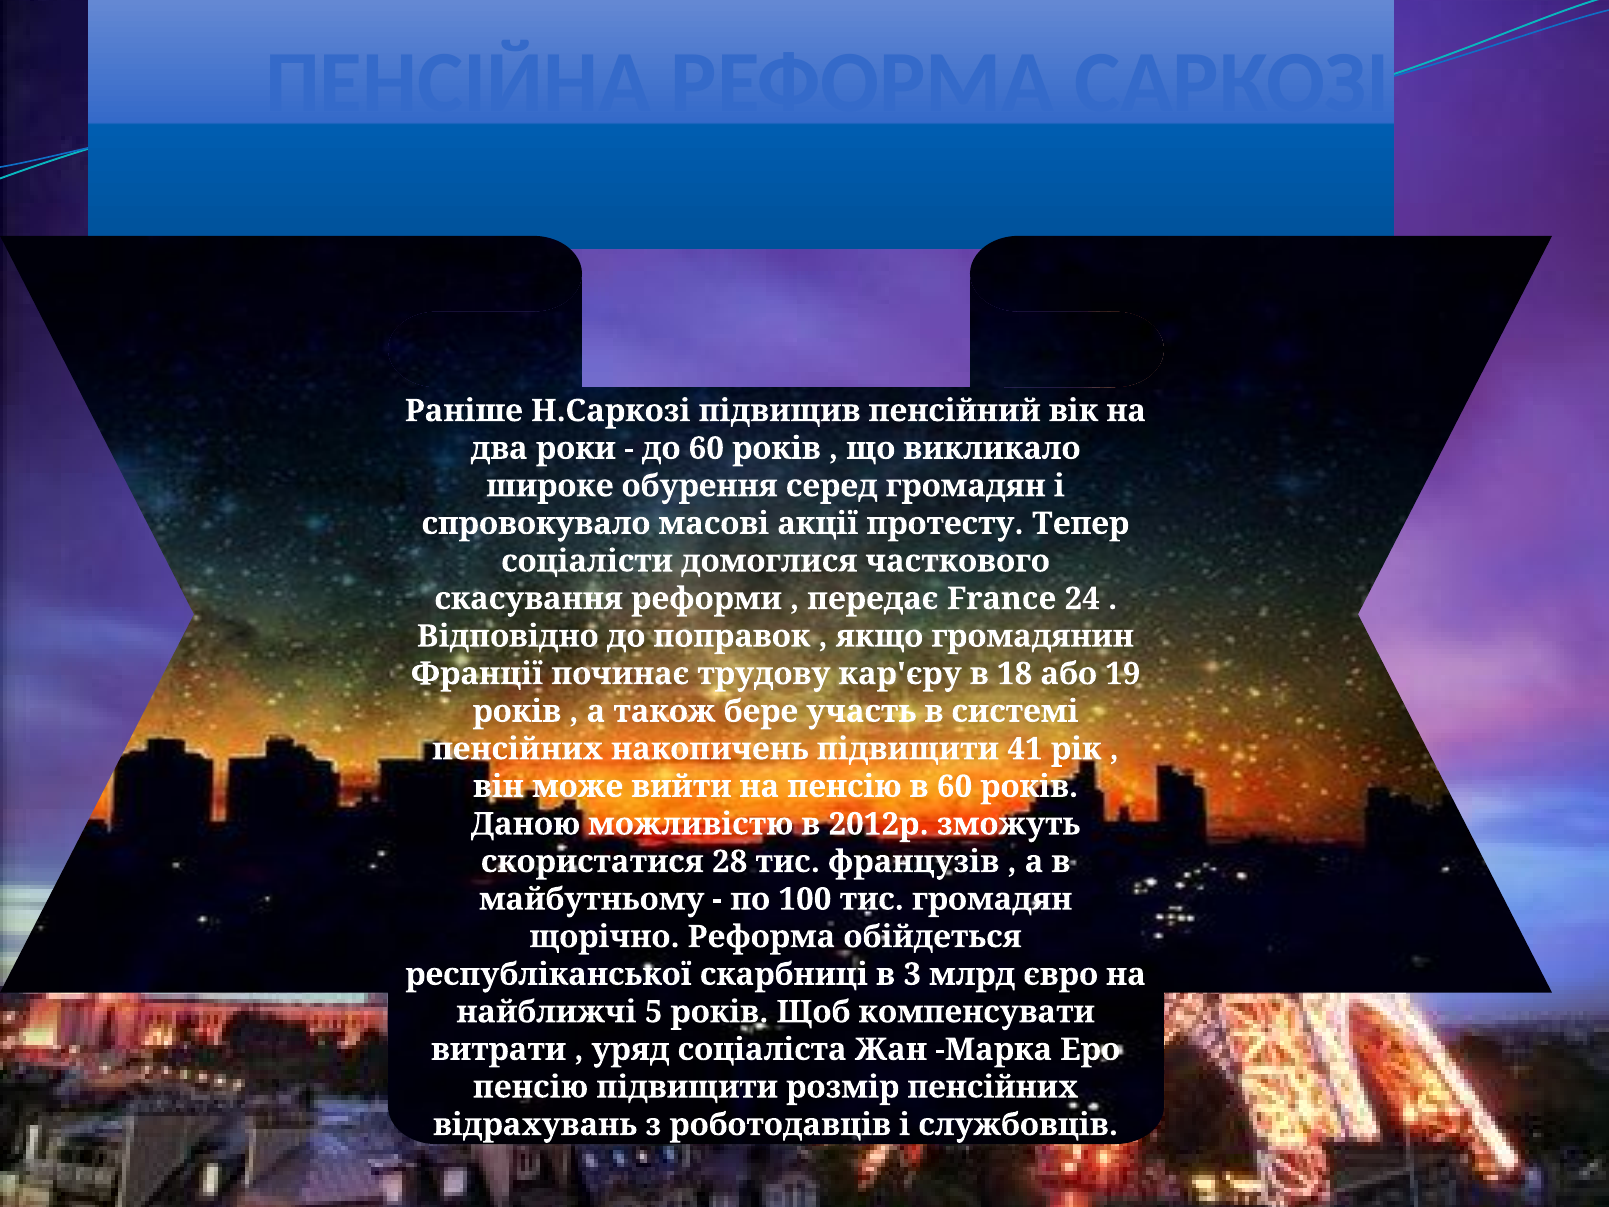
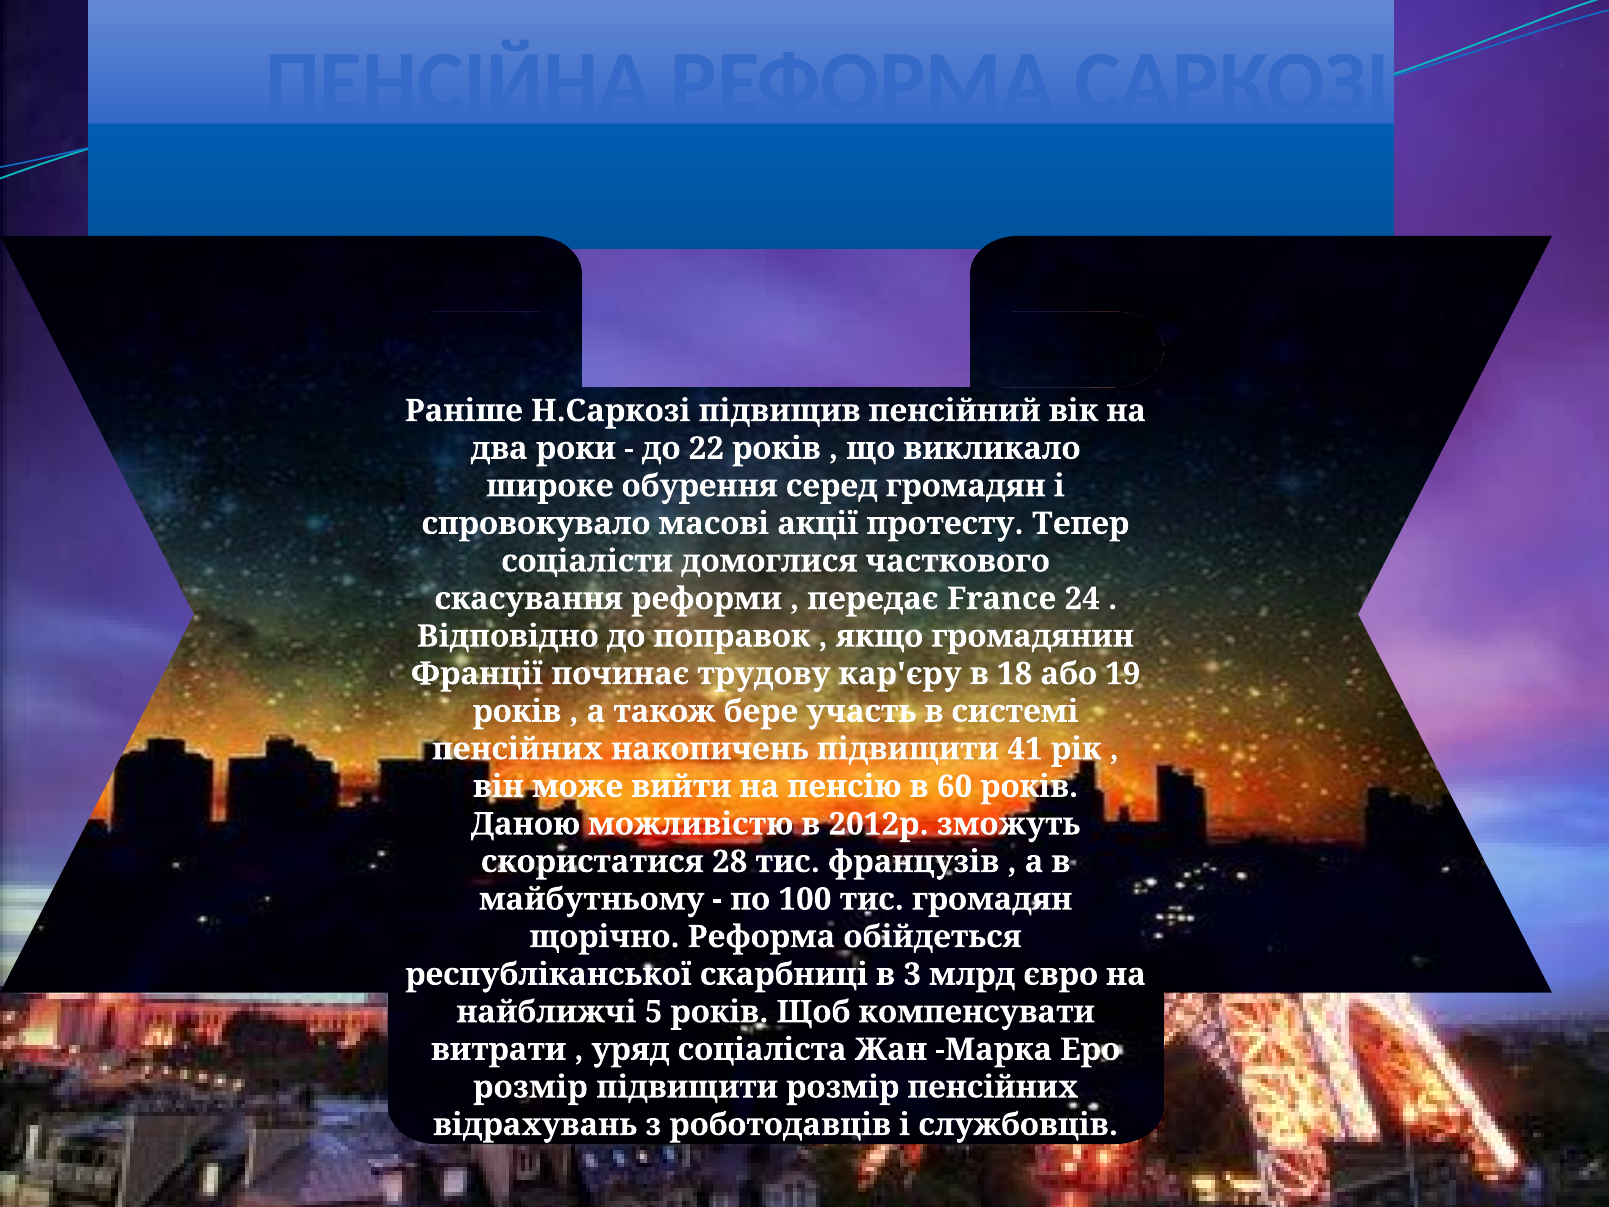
до 60: 60 -> 22
пенсію at (530, 1087): пенсію -> розмір
